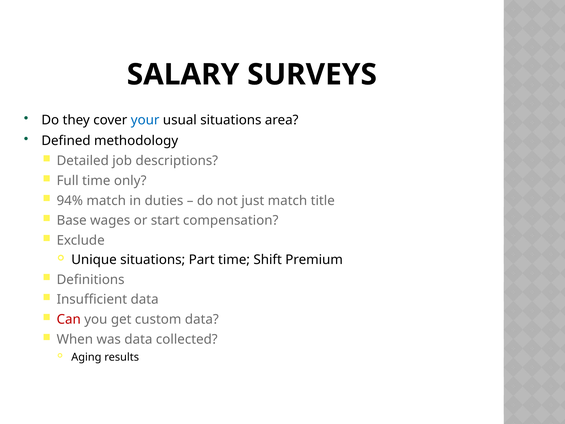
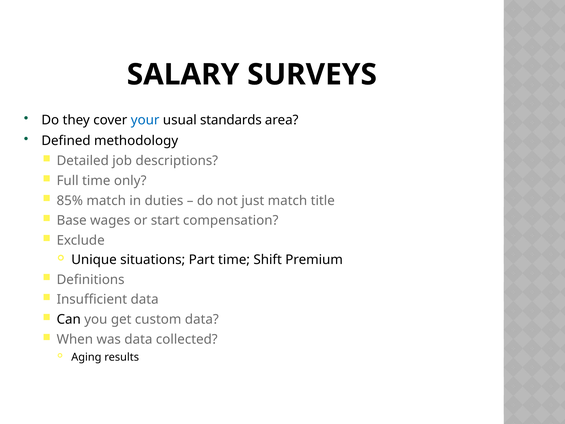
usual situations: situations -> standards
94%: 94% -> 85%
Can colour: red -> black
